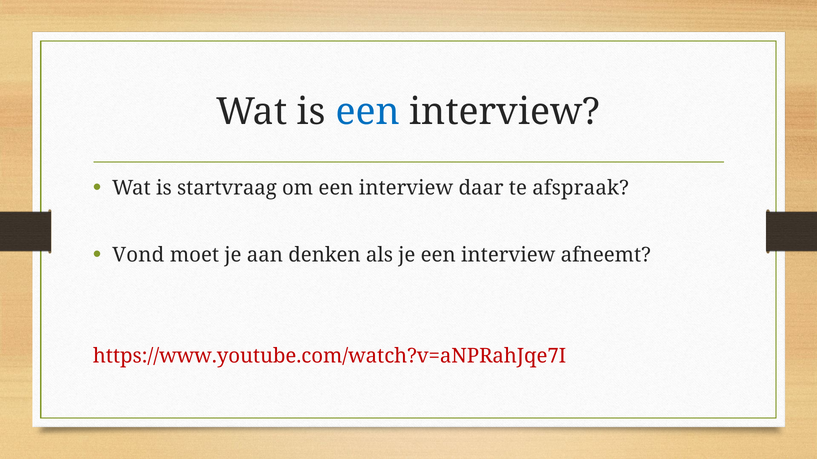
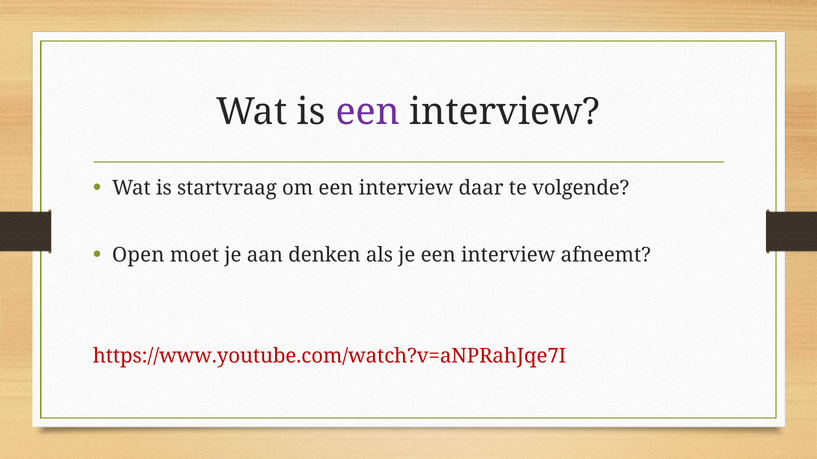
een at (368, 112) colour: blue -> purple
afspraak: afspraak -> volgende
Vond: Vond -> Open
